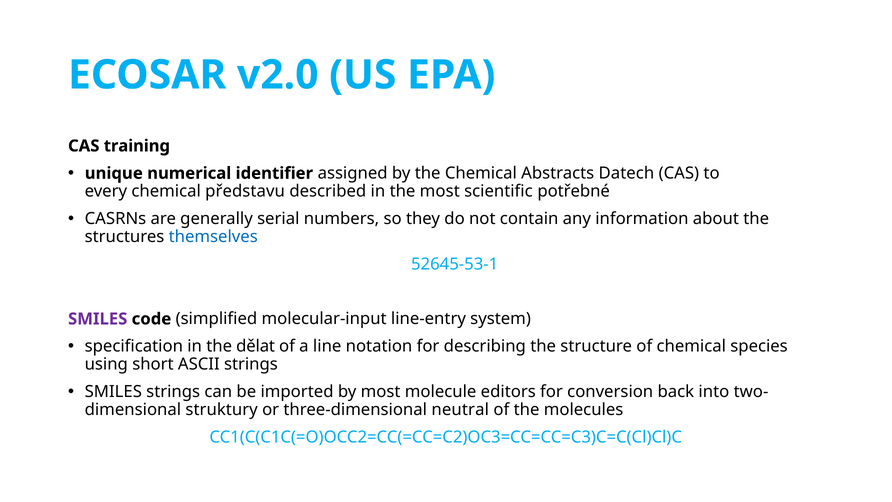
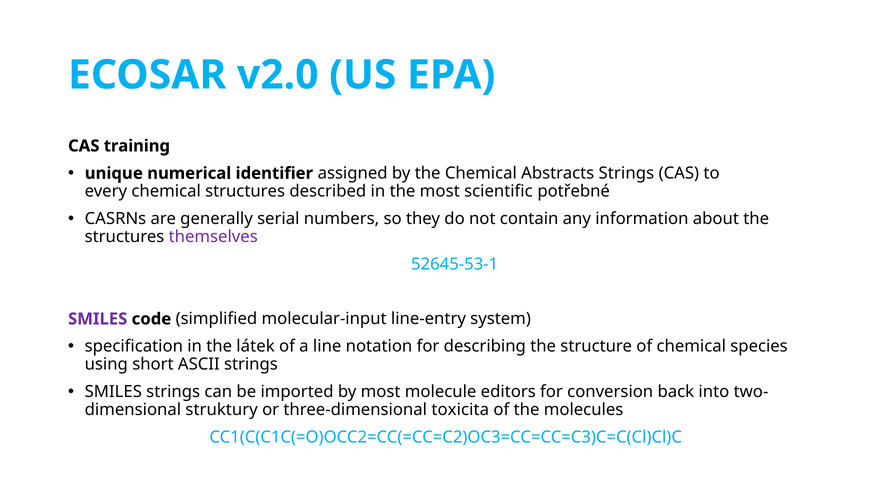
Abstracts Datech: Datech -> Strings
chemical představu: představu -> structures
themselves colour: blue -> purple
dělat: dělat -> látek
neutral: neutral -> toxicita
